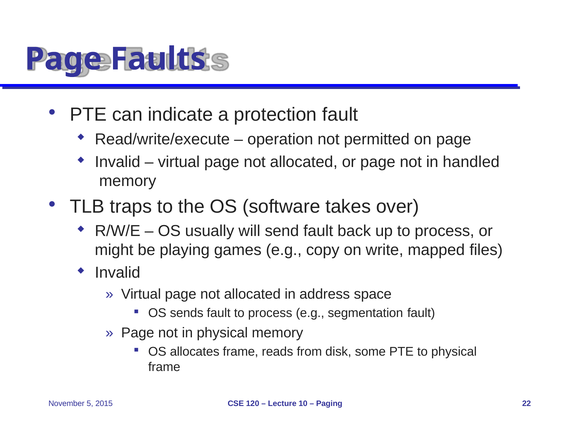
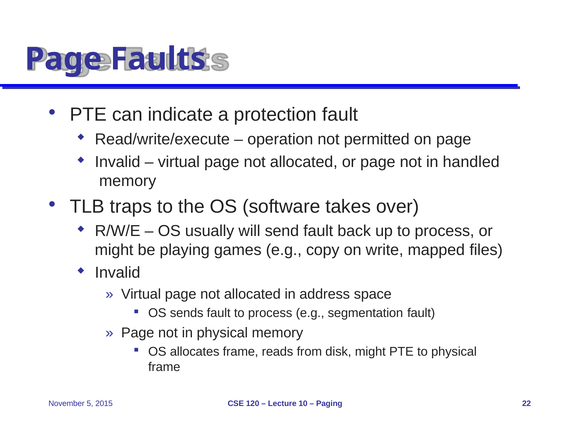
disk some: some -> might
